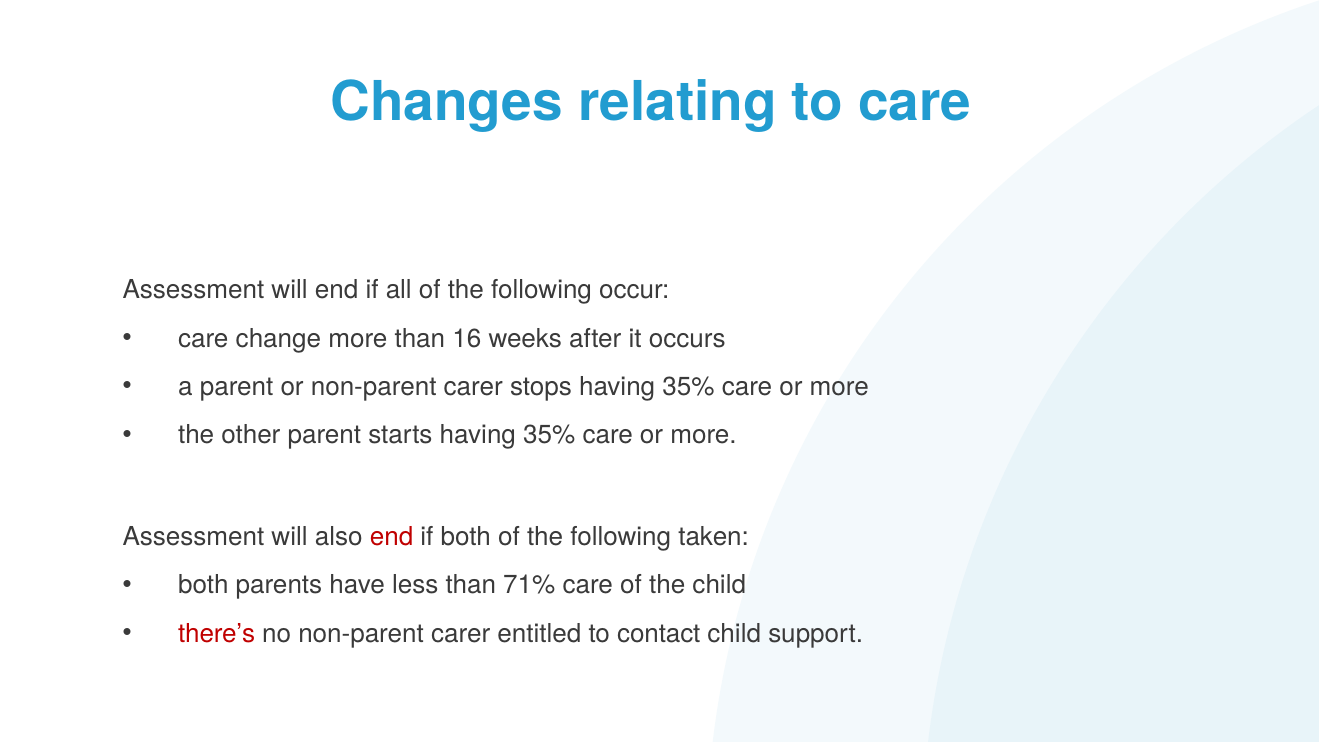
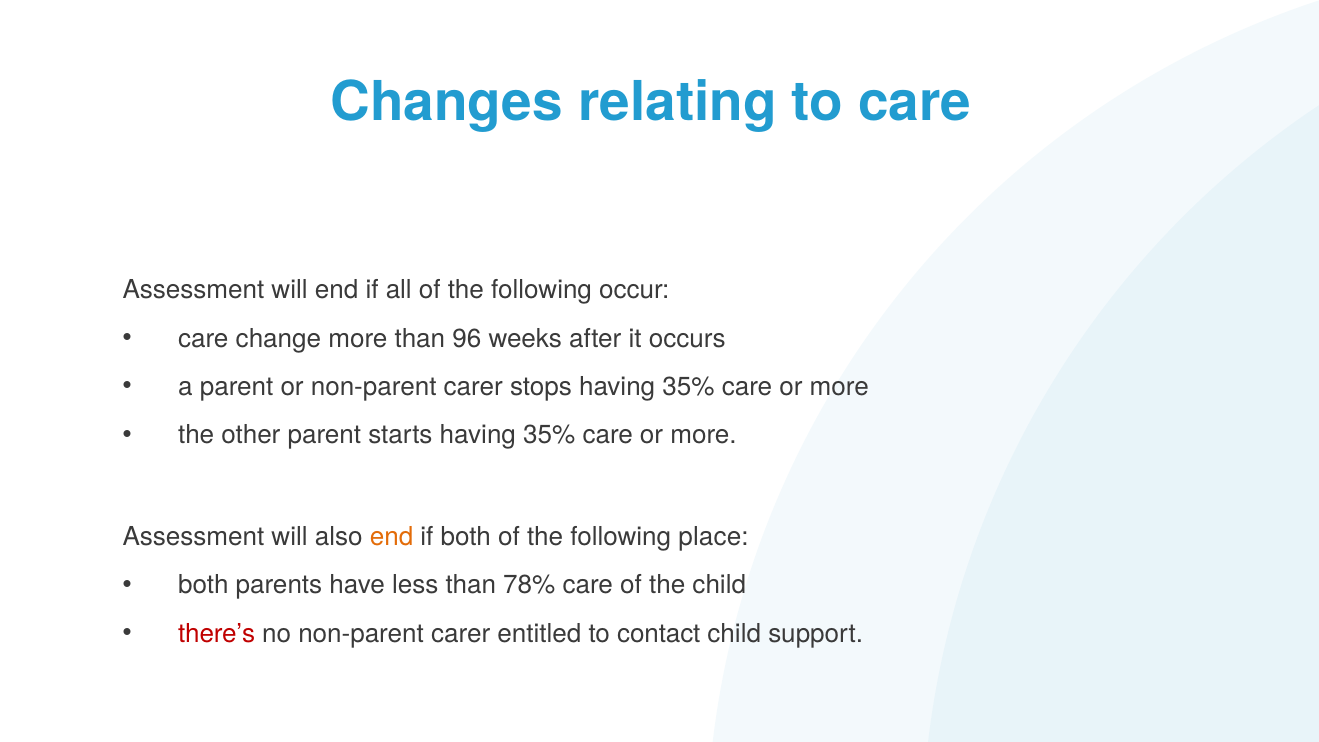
16: 16 -> 96
end at (392, 537) colour: red -> orange
taken: taken -> place
71%: 71% -> 78%
